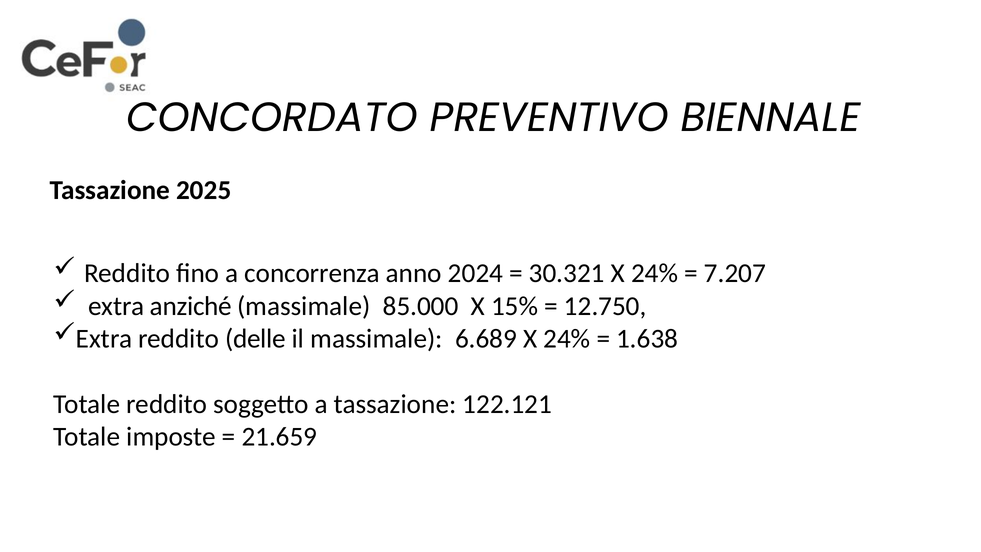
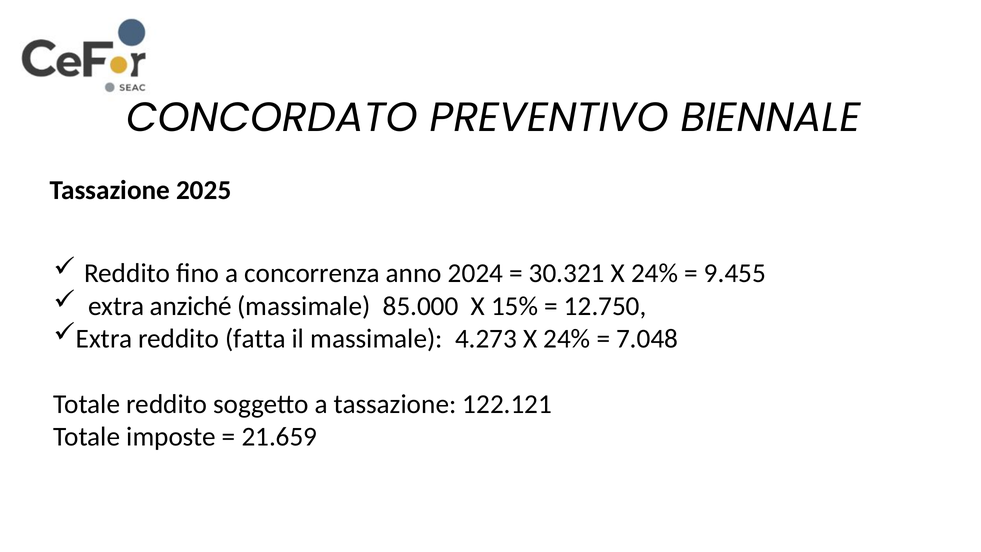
7.207: 7.207 -> 9.455
delle: delle -> fatta
6.689: 6.689 -> 4.273
1.638: 1.638 -> 7.048
